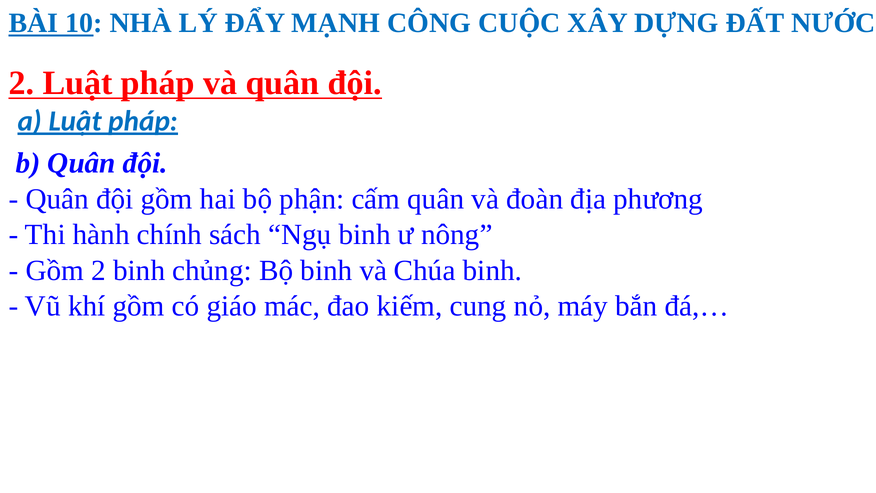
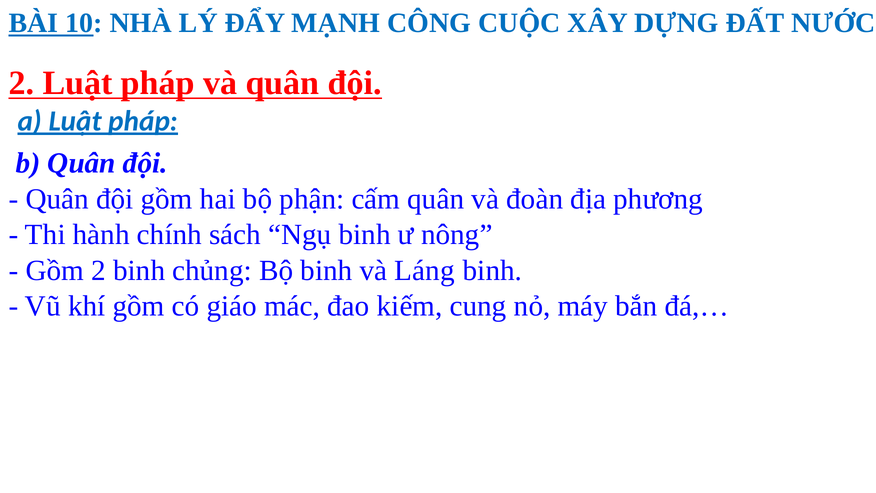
Chúa: Chúa -> Láng
